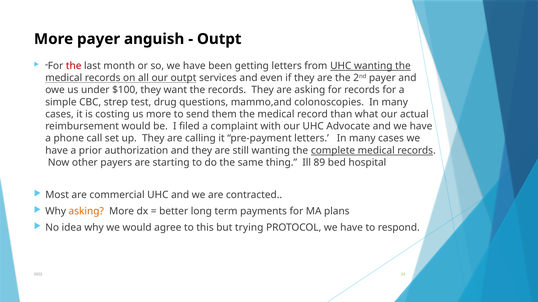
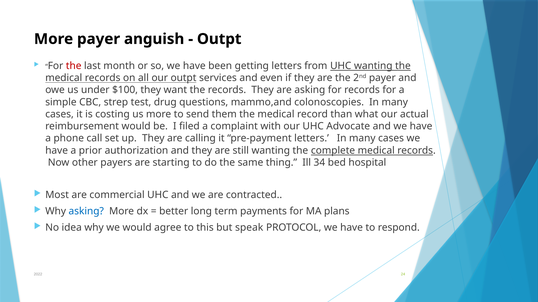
89: 89 -> 34
asking at (86, 212) colour: orange -> blue
trying: trying -> speak
